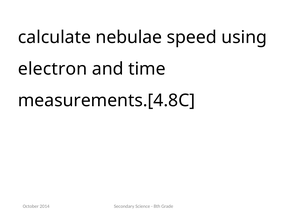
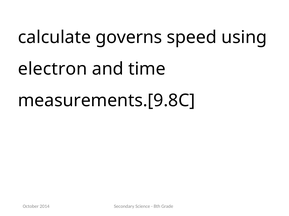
nebulae: nebulae -> governs
measurements.[4.8C: measurements.[4.8C -> measurements.[9.8C
